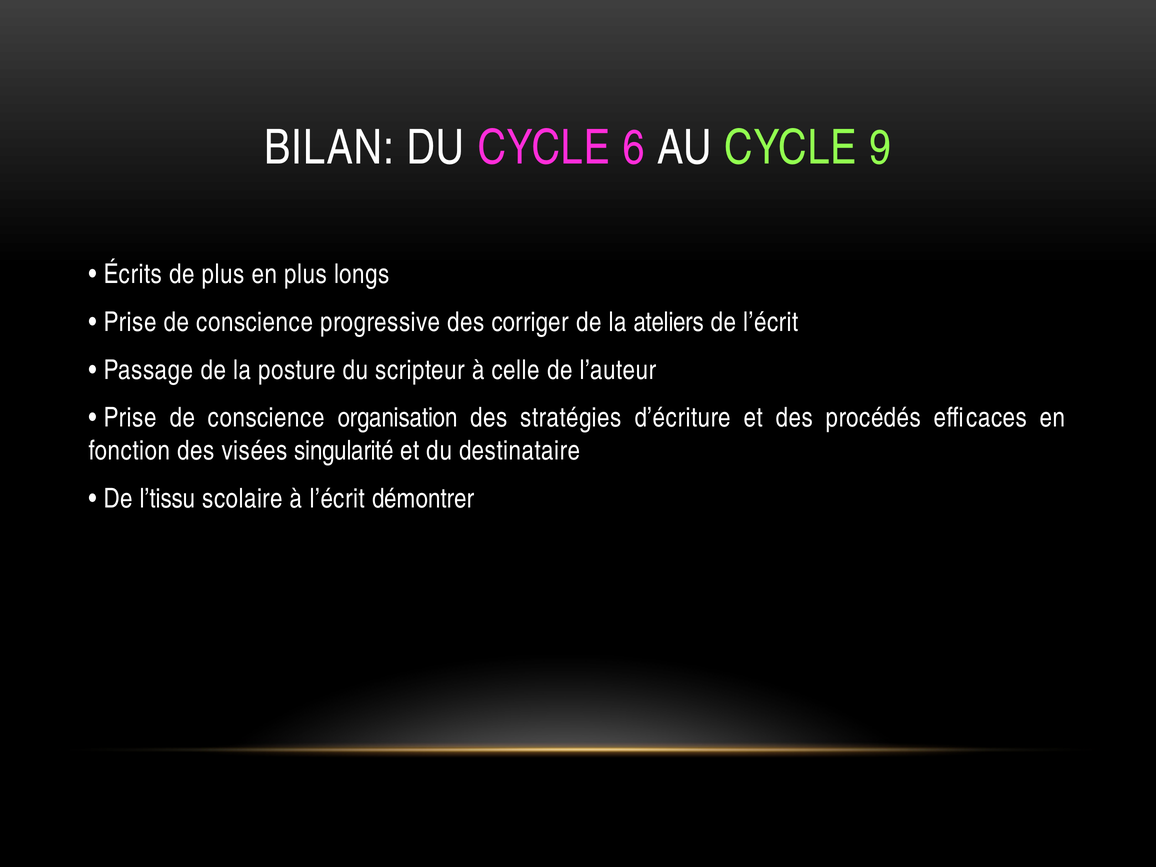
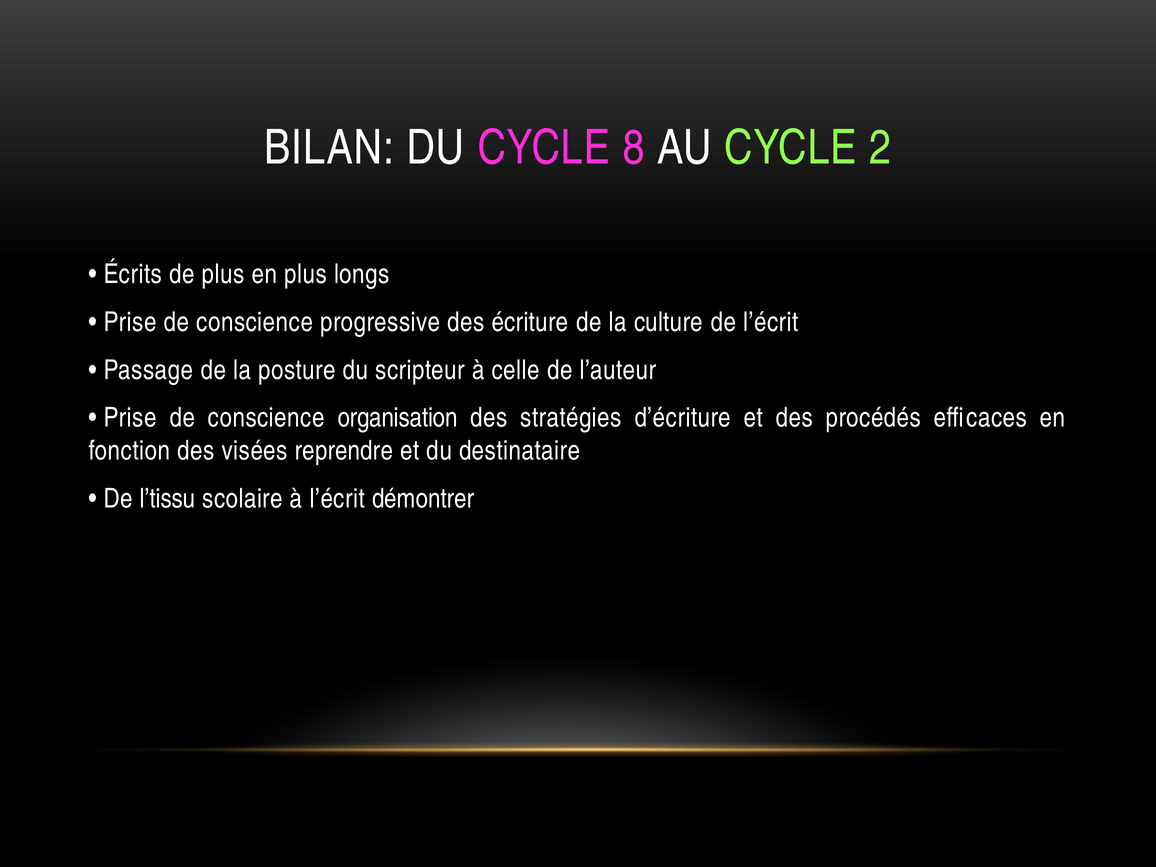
6: 6 -> 8
9: 9 -> 2
corriger: corriger -> écriture
ateliers: ateliers -> culture
singularité: singularité -> reprendre
